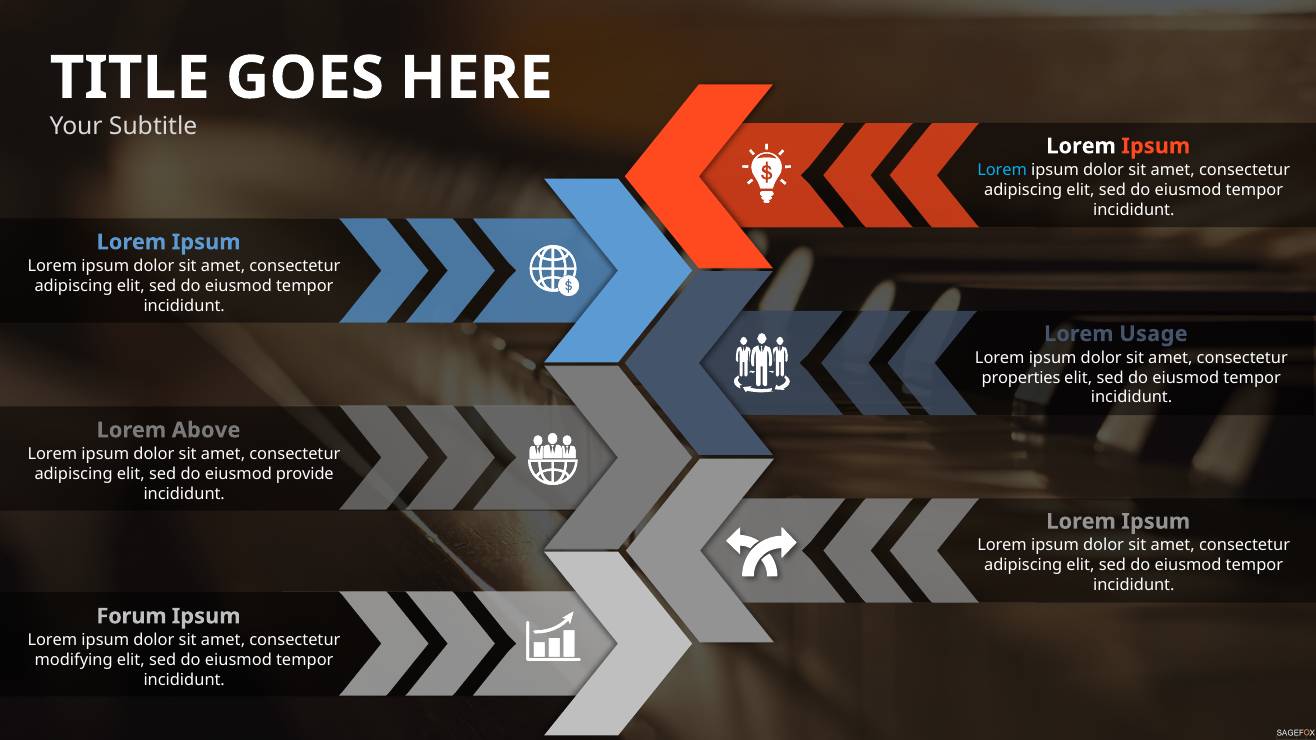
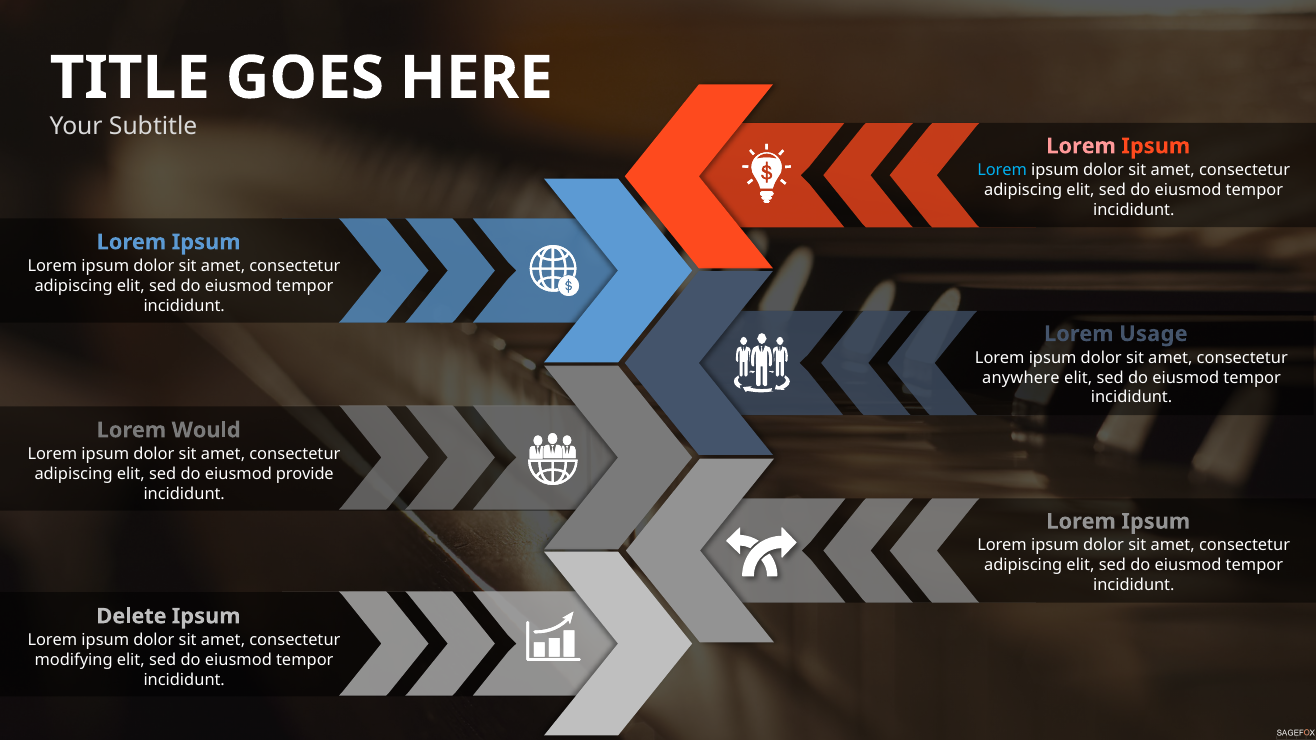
Lorem at (1081, 146) colour: white -> pink
properties: properties -> anywhere
Above: Above -> Would
Forum: Forum -> Delete
